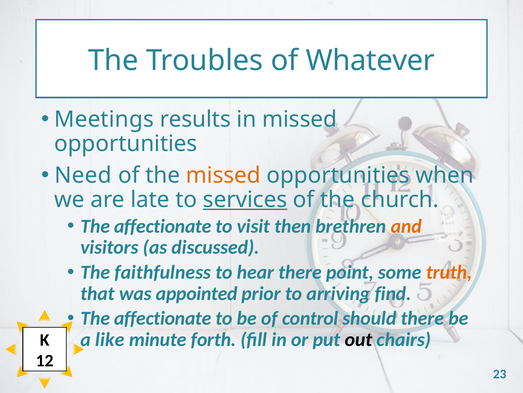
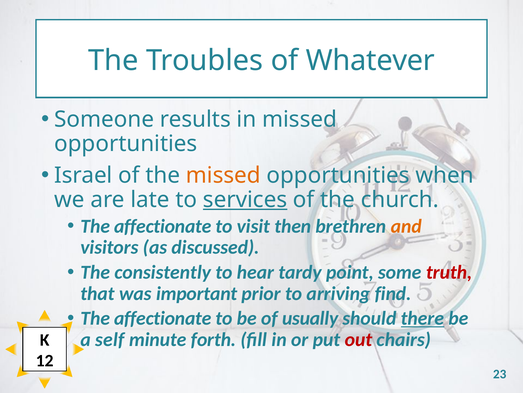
Meetings: Meetings -> Someone
Need: Need -> Israel
faithfulness: faithfulness -> consistently
hear there: there -> tardy
truth colour: orange -> red
appointed: appointed -> important
control: control -> usually
there at (423, 318) underline: none -> present
like: like -> self
out colour: black -> red
